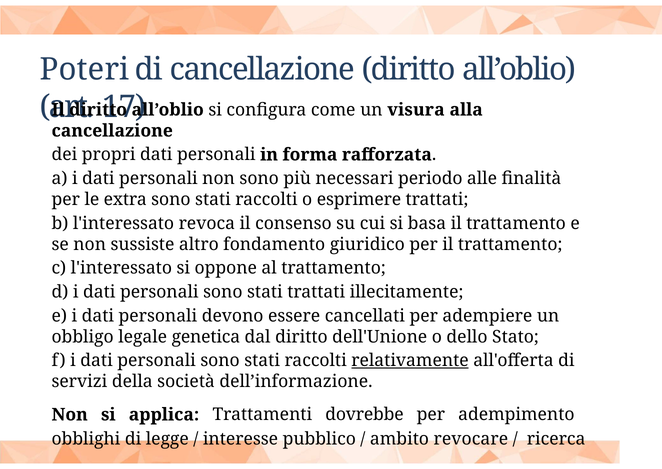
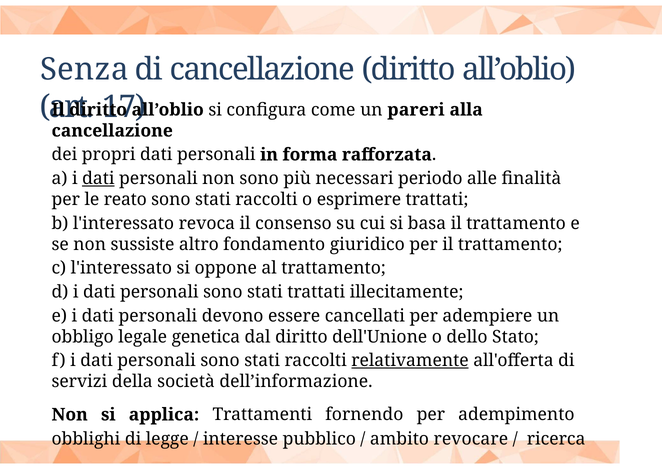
Poteri: Poteri -> Senza
visura: visura -> pareri
dati at (98, 179) underline: none -> present
extra: extra -> reato
dovrebbe: dovrebbe -> fornendo
